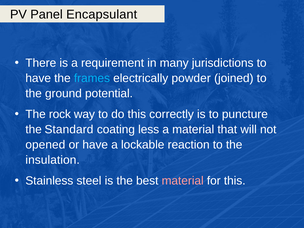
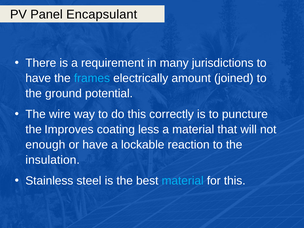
powder: powder -> amount
rock: rock -> wire
Standard: Standard -> Improves
opened: opened -> enough
material at (183, 181) colour: pink -> light blue
